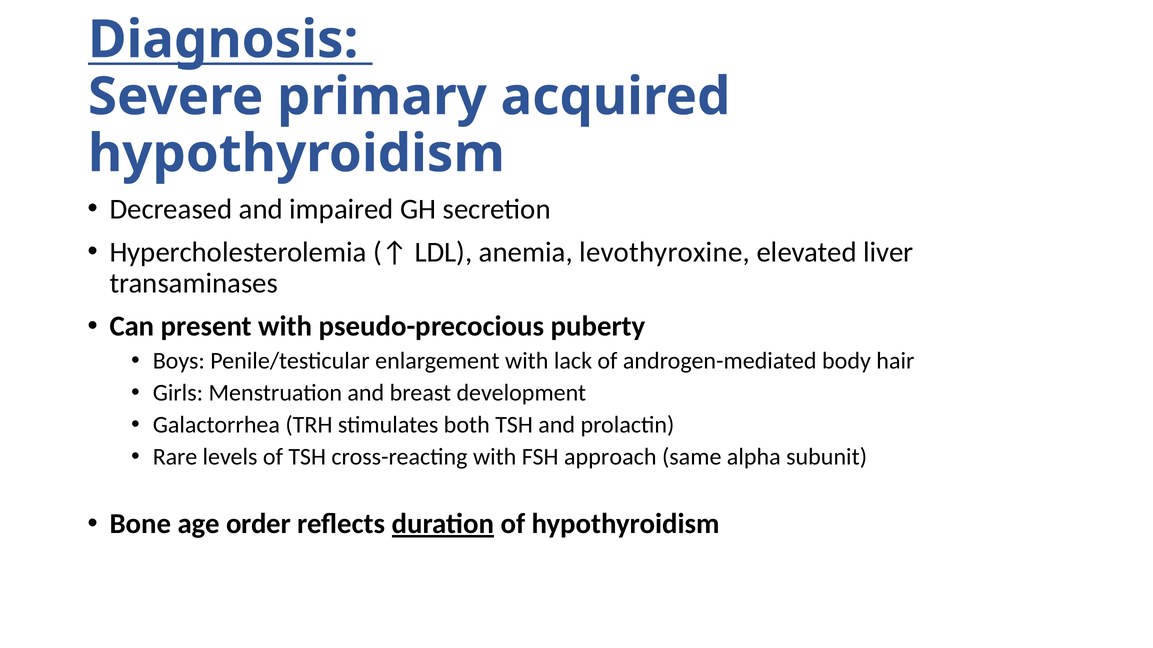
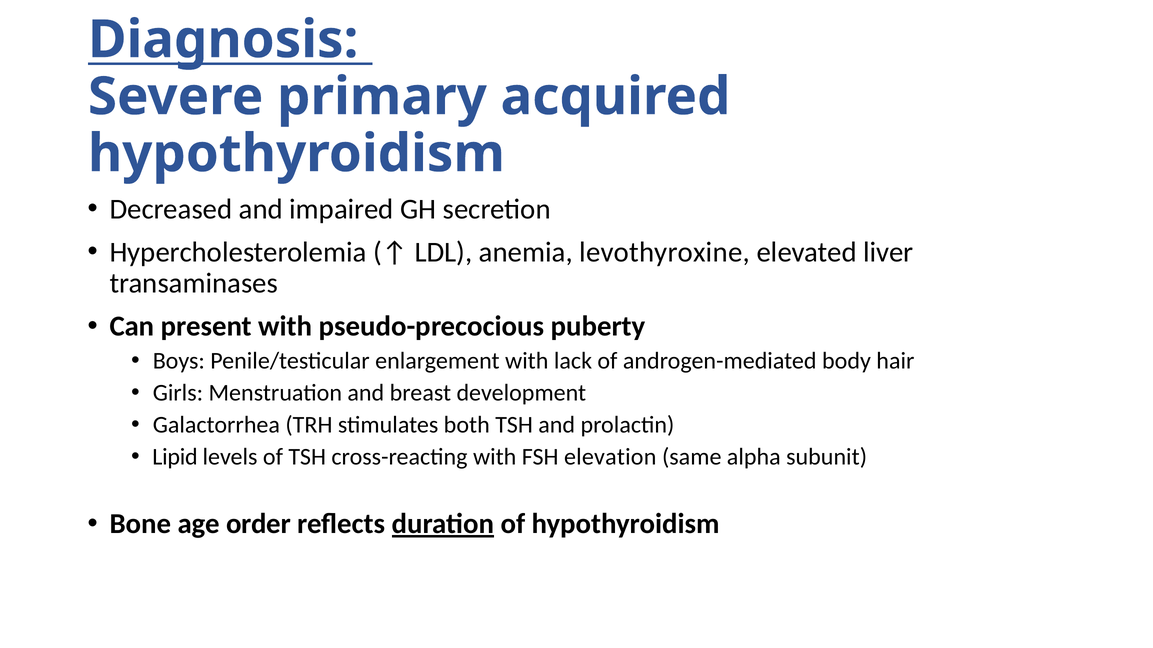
Rare: Rare -> Lipid
approach: approach -> elevation
